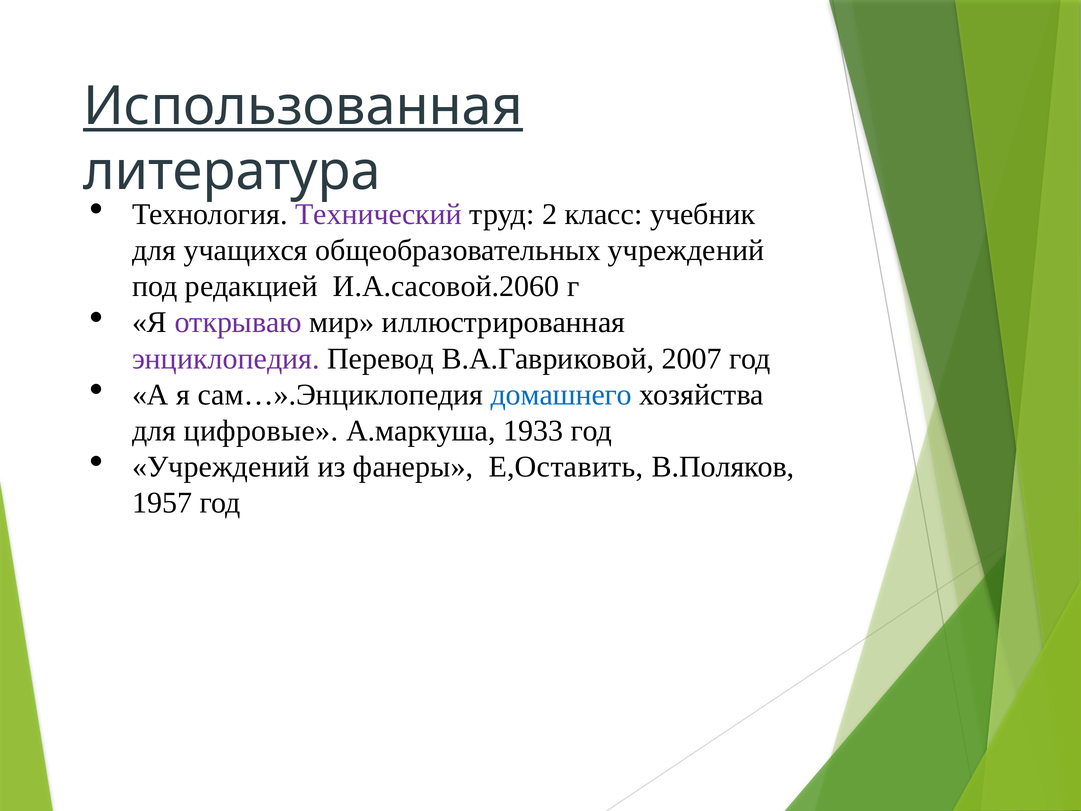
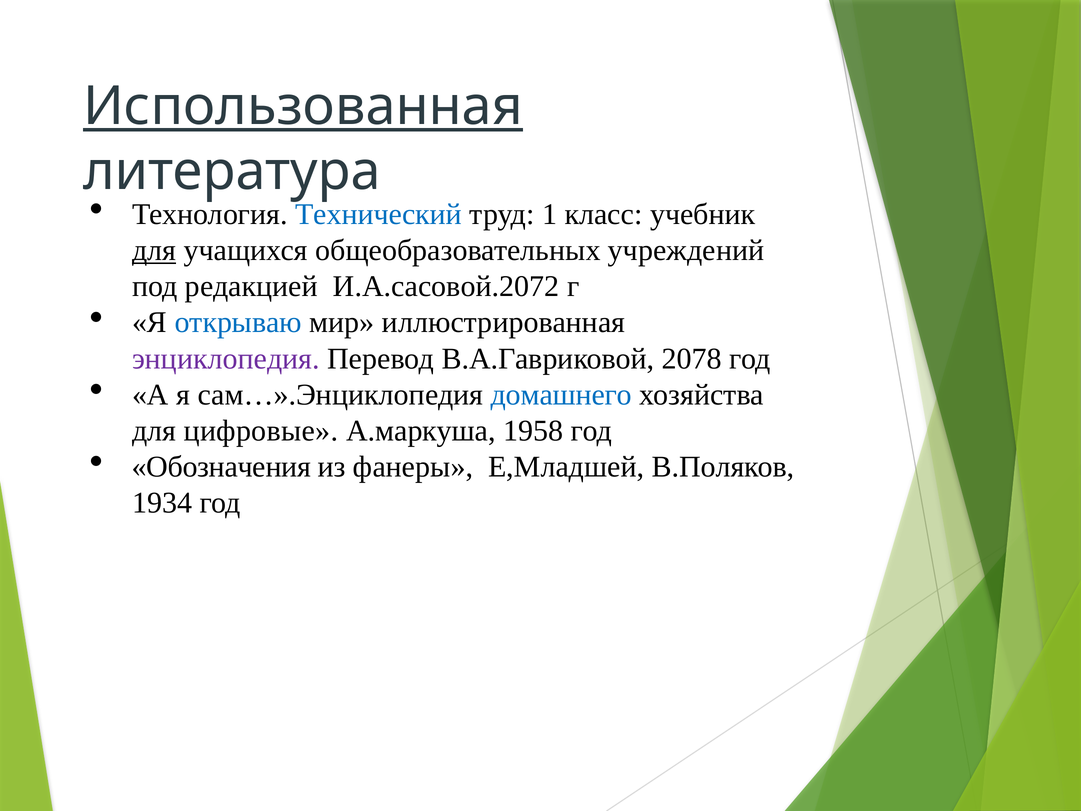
Технический colour: purple -> blue
2: 2 -> 1
для at (154, 250) underline: none -> present
И.А.сасовой.2060: И.А.сасовой.2060 -> И.А.сасовой.2072
открываю colour: purple -> blue
2007: 2007 -> 2078
1933: 1933 -> 1958
Учреждений at (221, 467): Учреждений -> Обозначения
Е,Оставить: Е,Оставить -> Е,Младшей
1957: 1957 -> 1934
